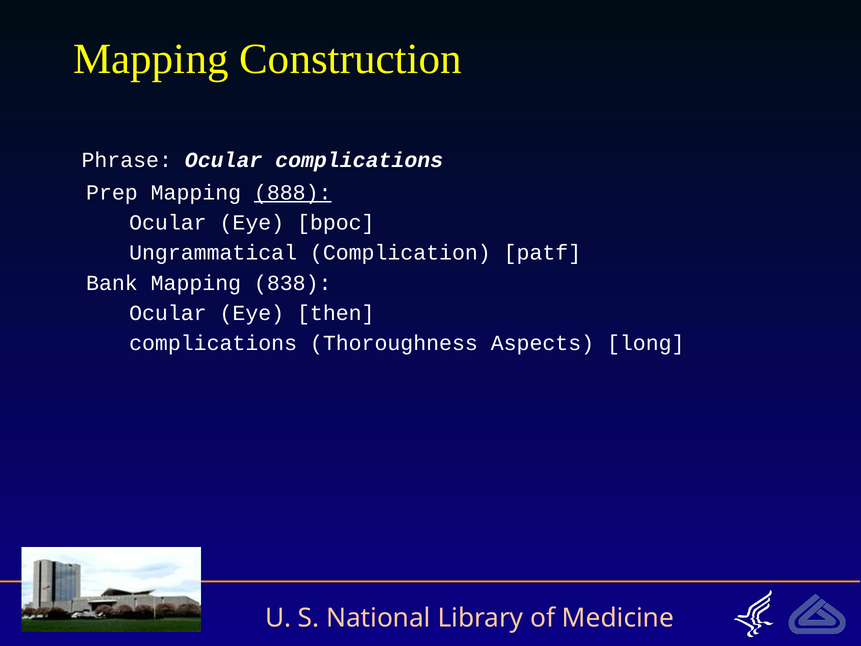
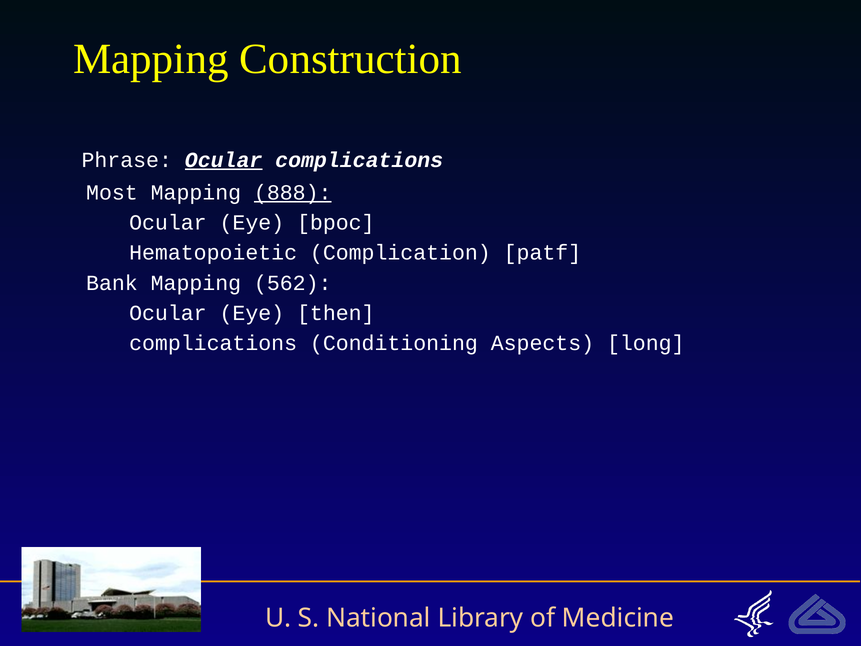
Ocular at (224, 160) underline: none -> present
Prep: Prep -> Most
Ungrammatical: Ungrammatical -> Hematopoietic
838: 838 -> 562
Thoroughness: Thoroughness -> Conditioning
